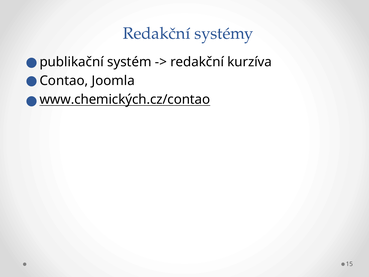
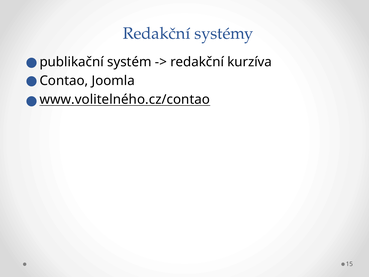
www.chemických.cz/contao: www.chemických.cz/contao -> www.volitelného.cz/contao
